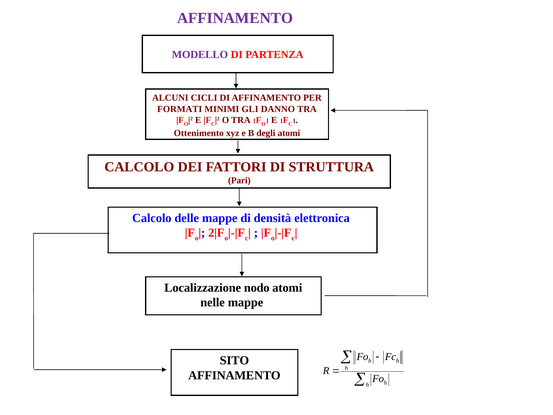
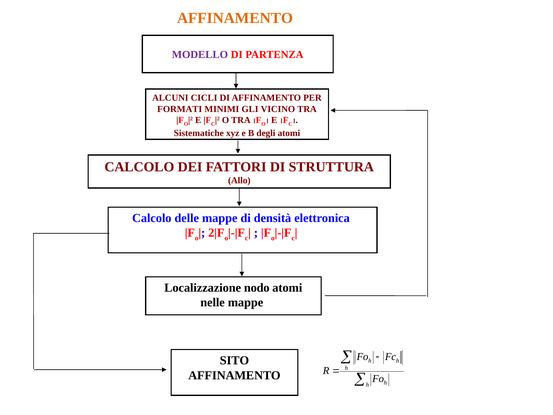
AFFINAMENTO at (235, 18) colour: purple -> orange
DANNO: DANNO -> VICINO
Ottenimento: Ottenimento -> Sistematiche
Pari: Pari -> Allo
